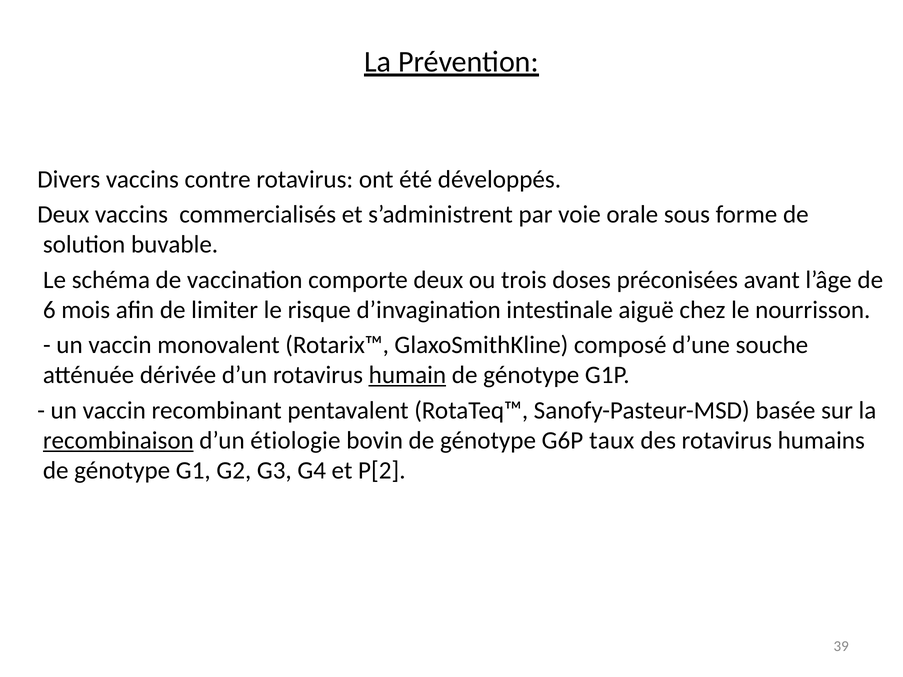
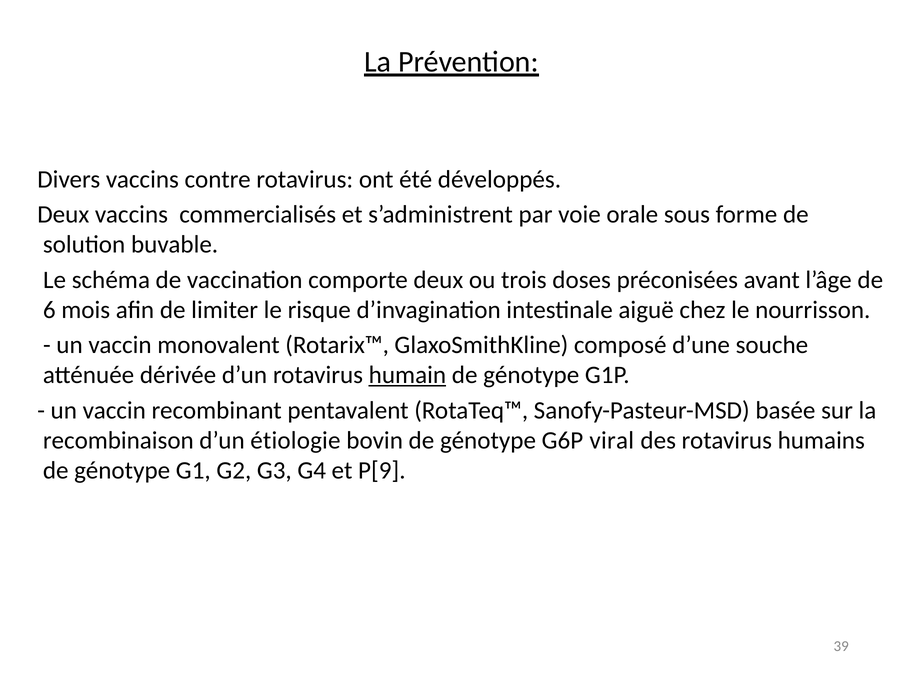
recombinaison underline: present -> none
taux: taux -> viral
P[2: P[2 -> P[9
